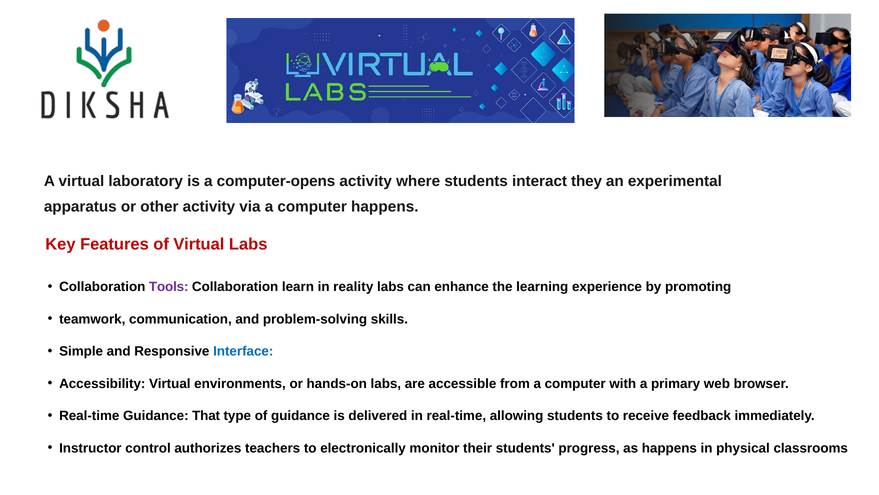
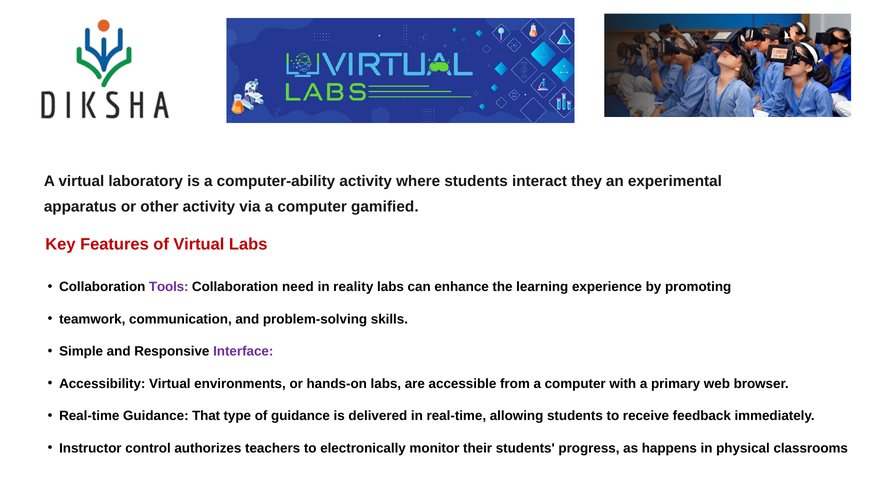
computer-opens: computer-opens -> computer-ability
computer happens: happens -> gamified
learn: learn -> need
Interface colour: blue -> purple
